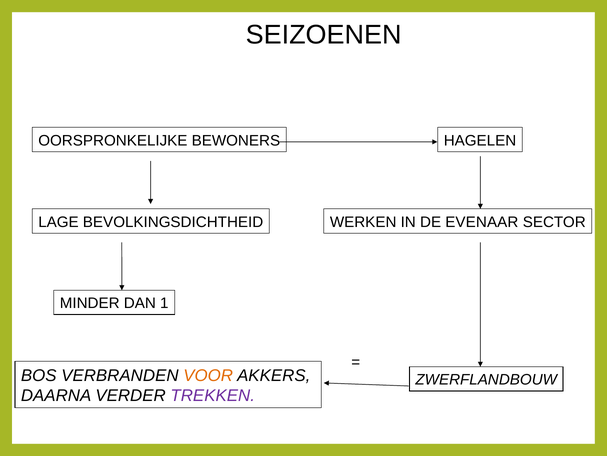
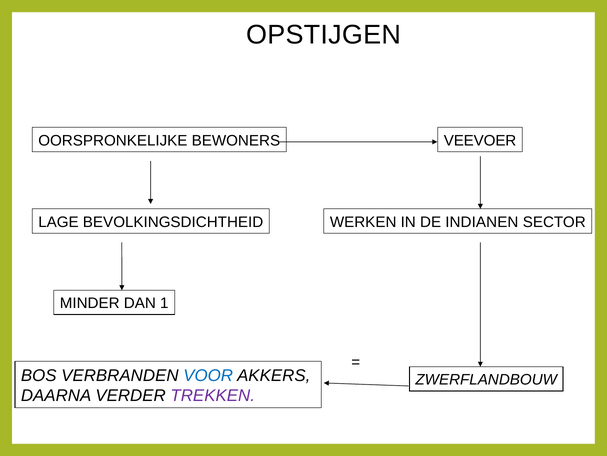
SEIZOENEN: SEIZOENEN -> OPSTIJGEN
HAGELEN: HAGELEN -> VEEVOER
EVENAAR: EVENAAR -> INDIANEN
VOOR colour: orange -> blue
